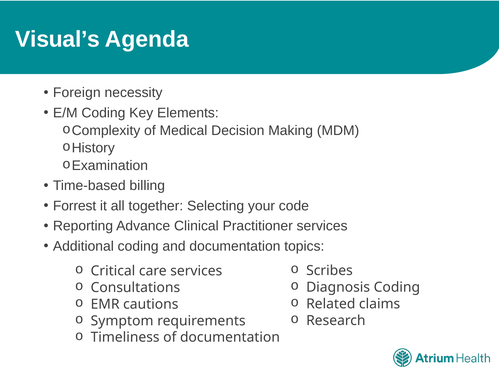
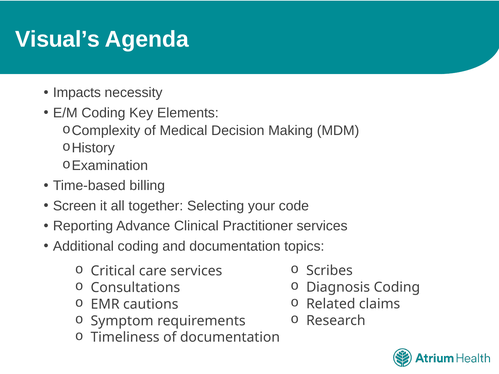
Foreign: Foreign -> Impacts
Forrest: Forrest -> Screen
